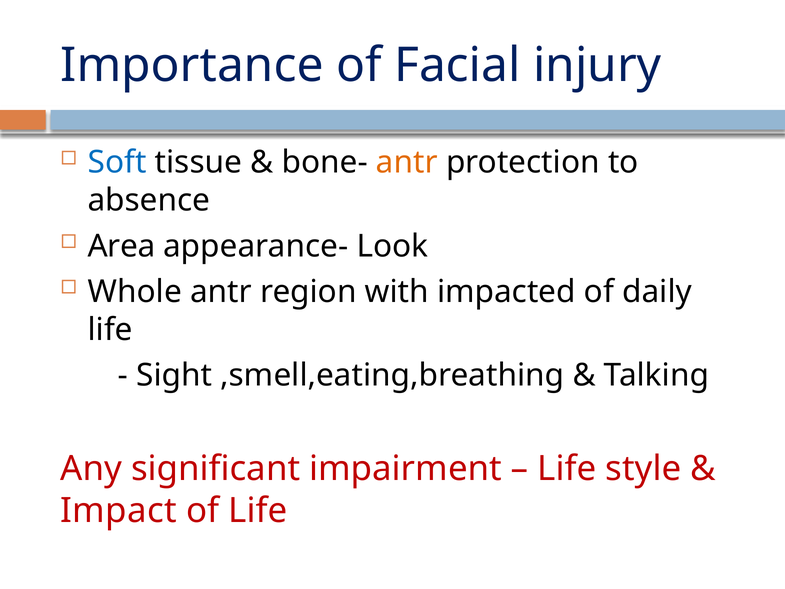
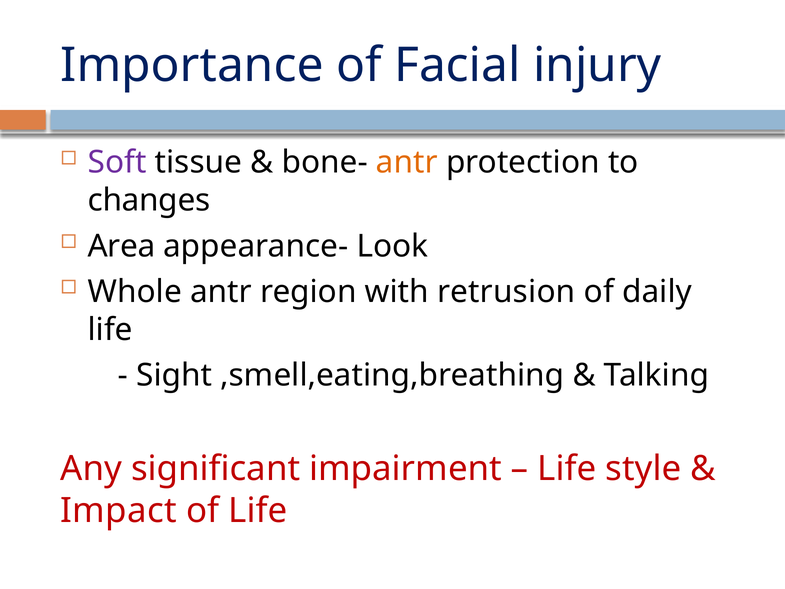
Soft colour: blue -> purple
absence: absence -> changes
impacted: impacted -> retrusion
